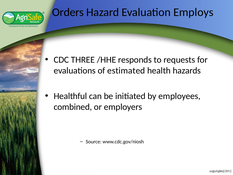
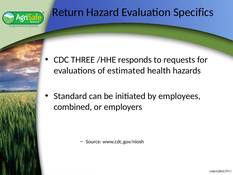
Orders: Orders -> Return
Employs: Employs -> Specifics
Healthful: Healthful -> Standard
